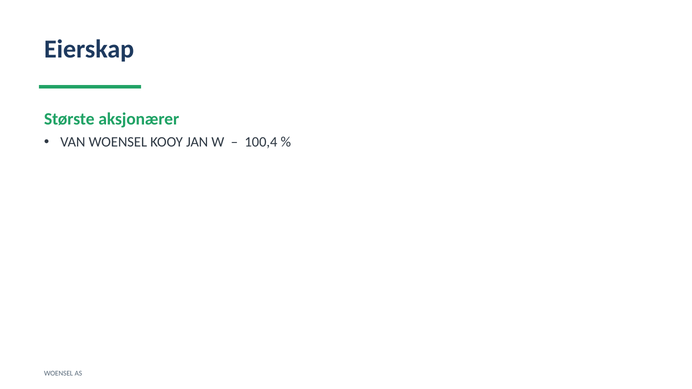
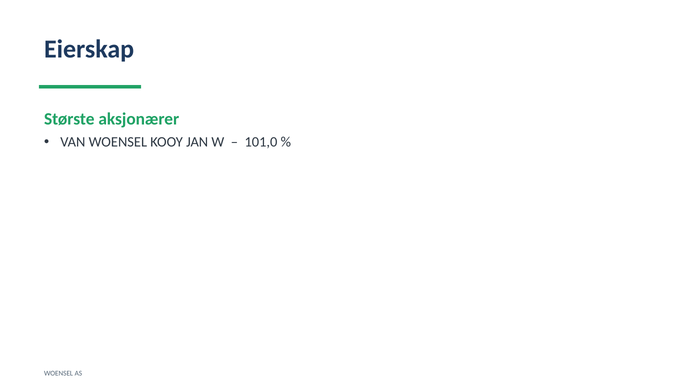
100,4: 100,4 -> 101,0
